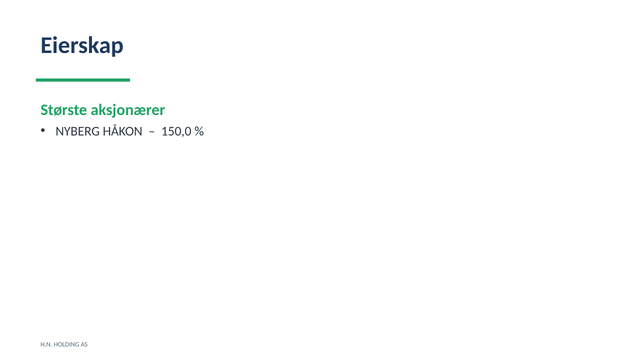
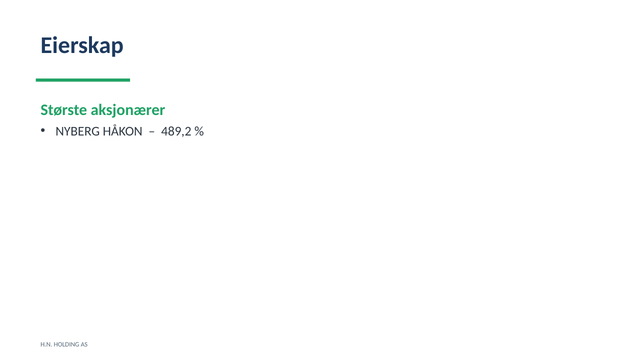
150,0: 150,0 -> 489,2
